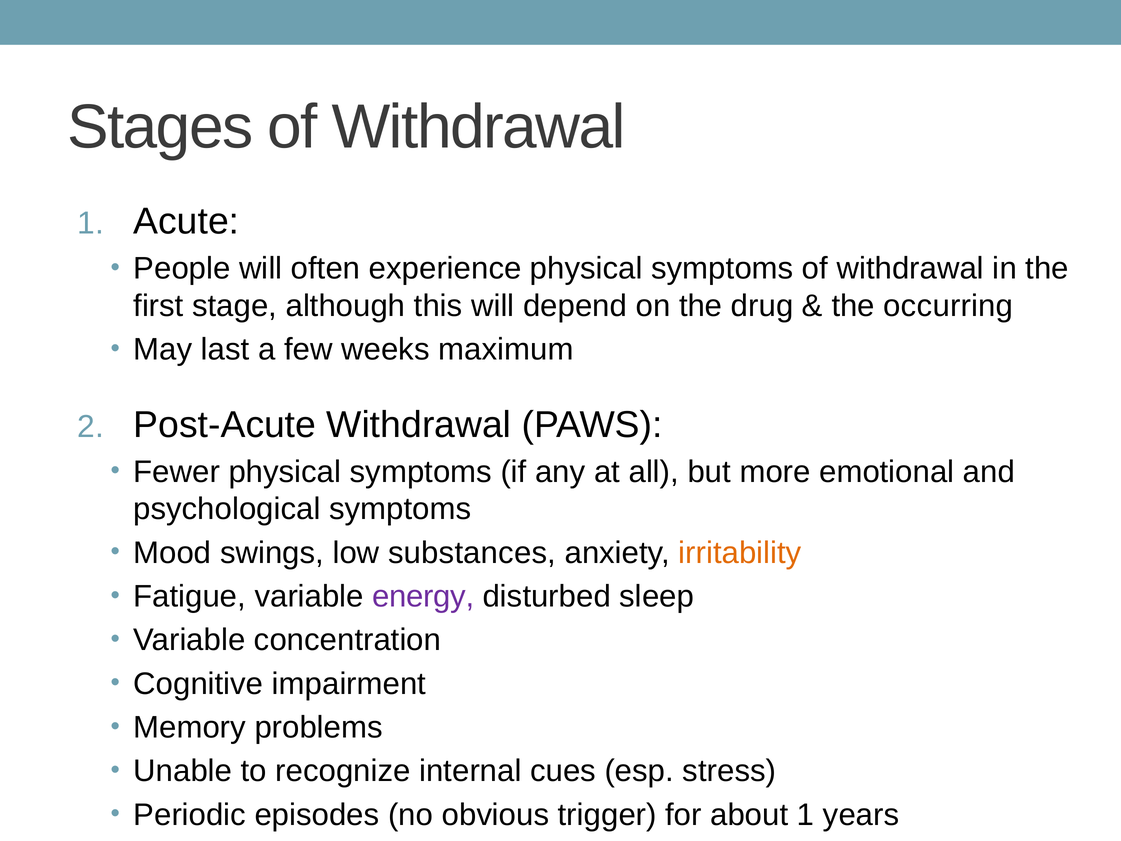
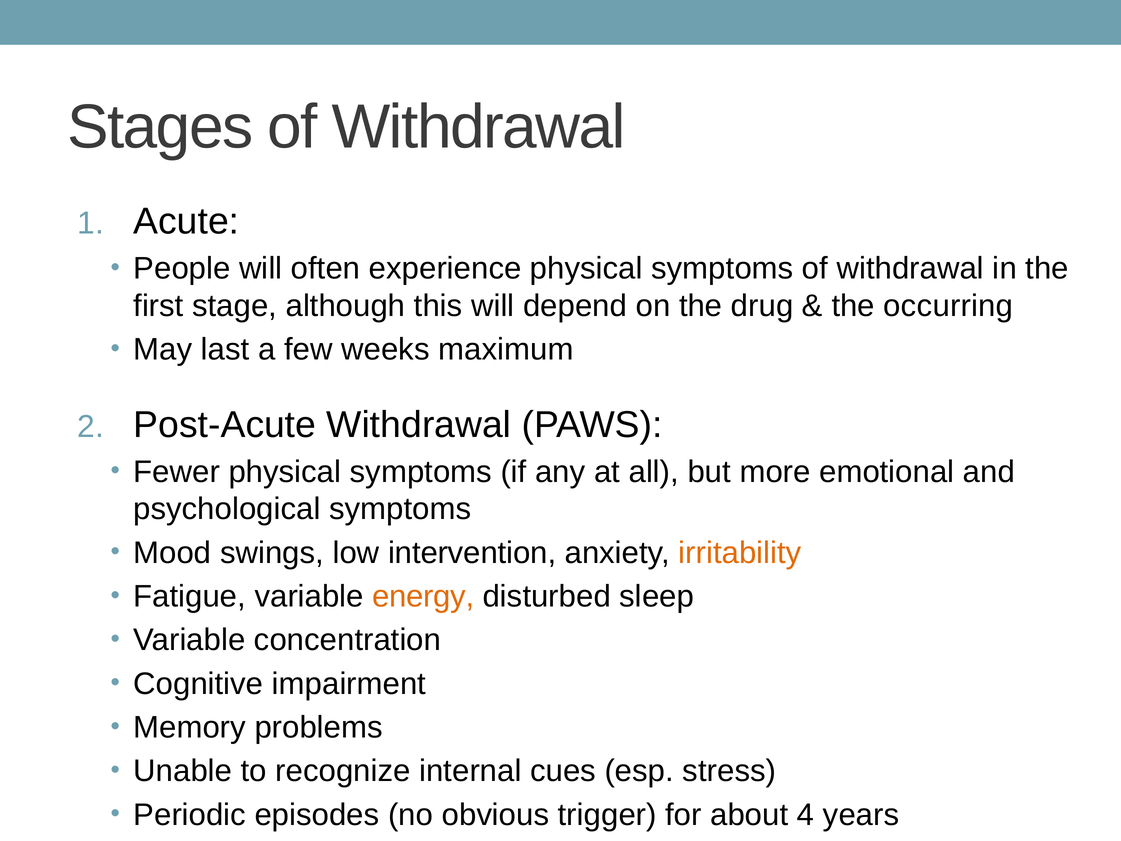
substances: substances -> intervention
energy colour: purple -> orange
about 1: 1 -> 4
